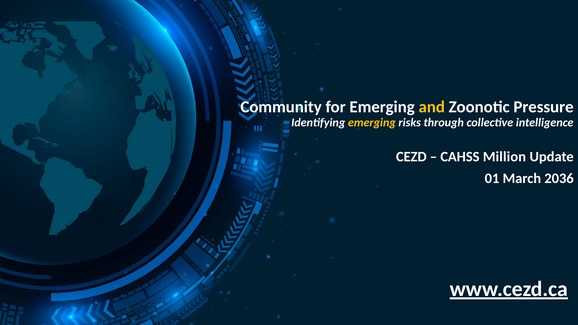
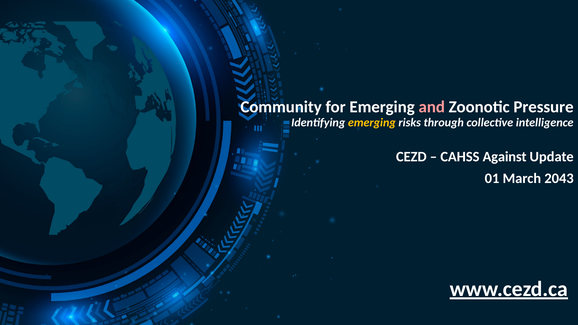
and colour: yellow -> pink
Million: Million -> Against
2036: 2036 -> 2043
